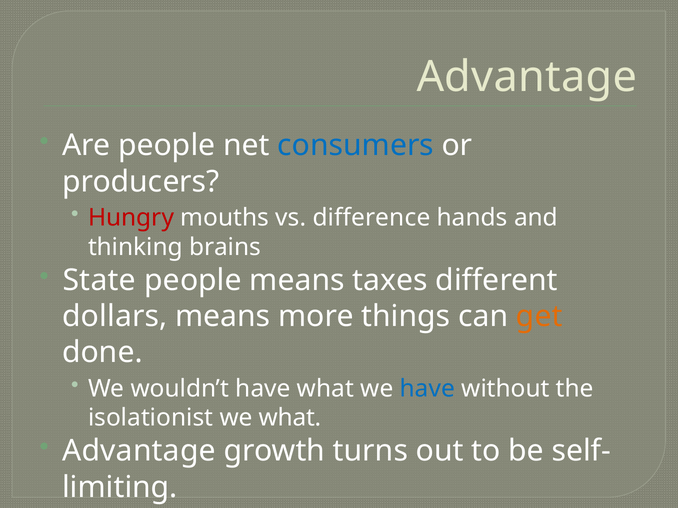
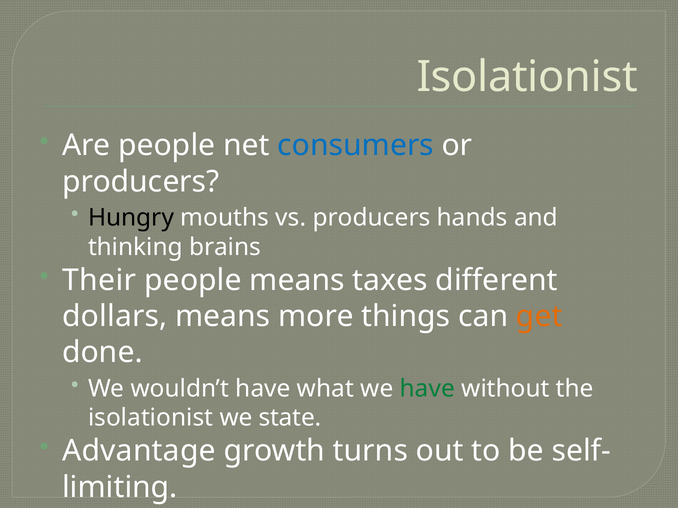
Advantage at (527, 77): Advantage -> Isolationist
Hungry colour: red -> black
vs difference: difference -> producers
State: State -> Their
have at (427, 389) colour: blue -> green
we what: what -> state
